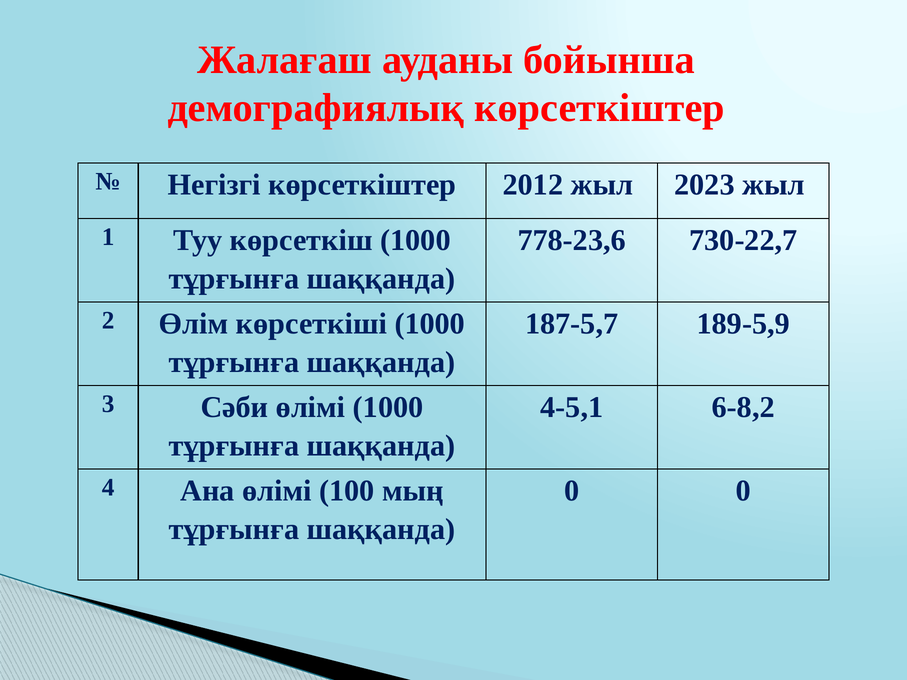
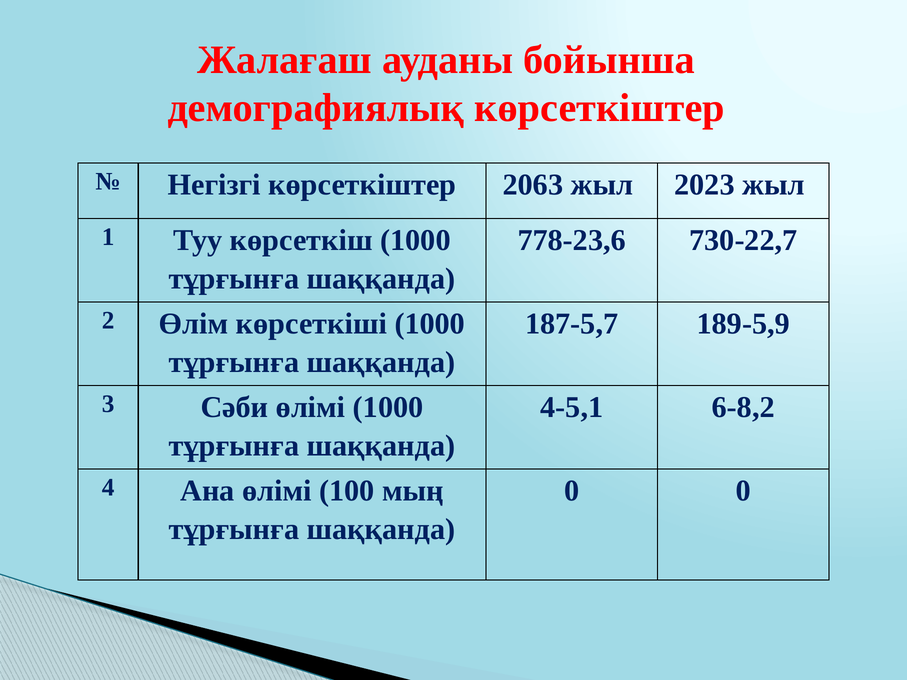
2012: 2012 -> 2063
